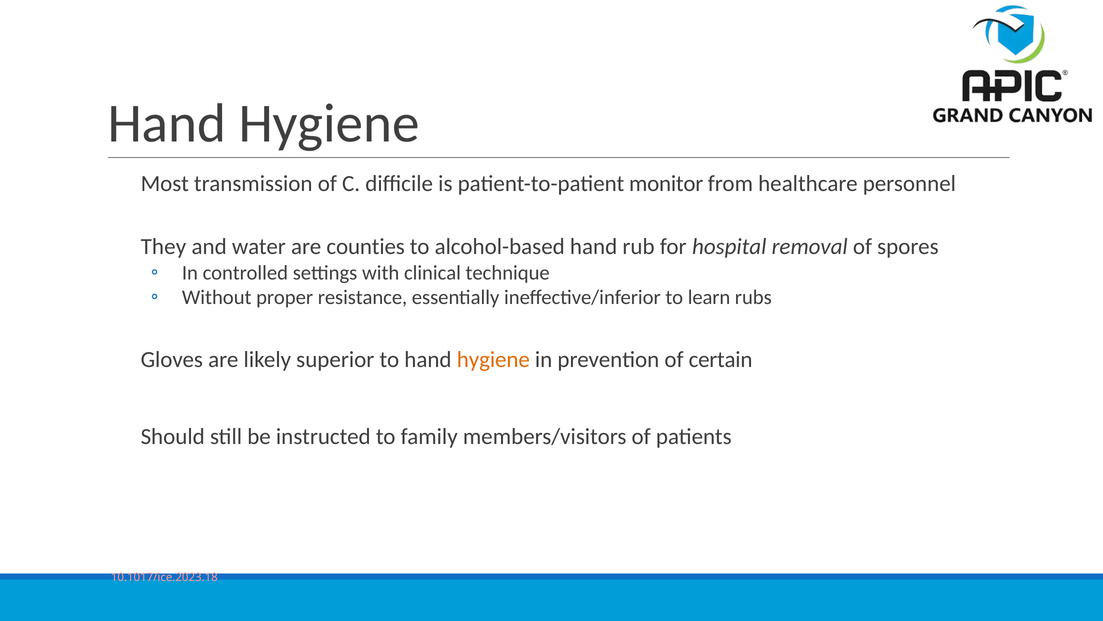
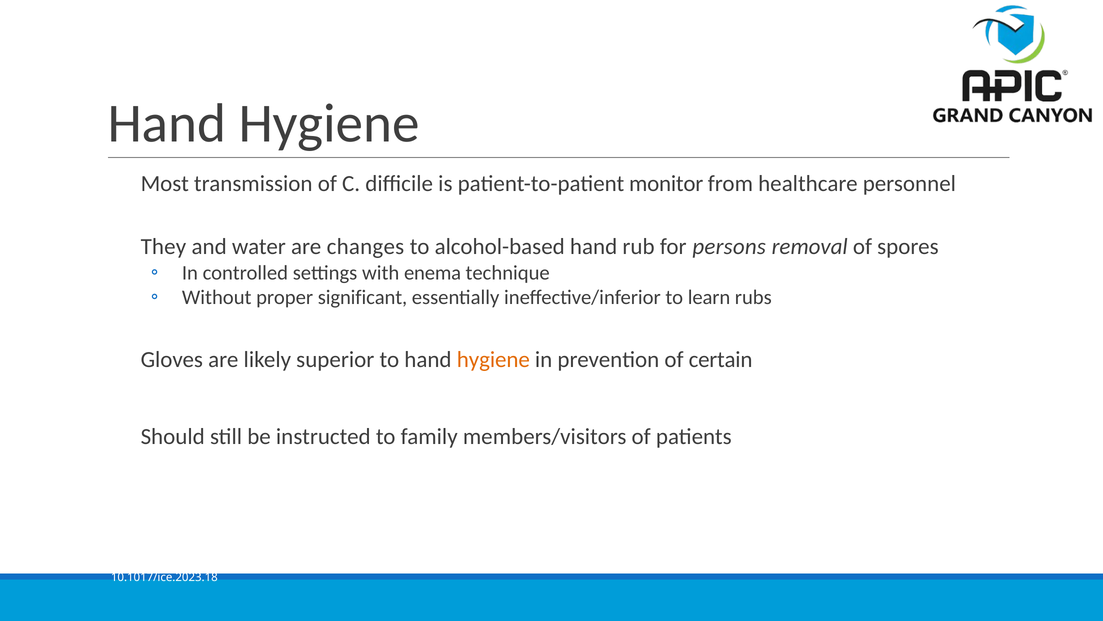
counties: counties -> changes
hospital: hospital -> persons
clinical: clinical -> enema
resistance: resistance -> significant
10.1017/ice.2023.18 colour: pink -> white
